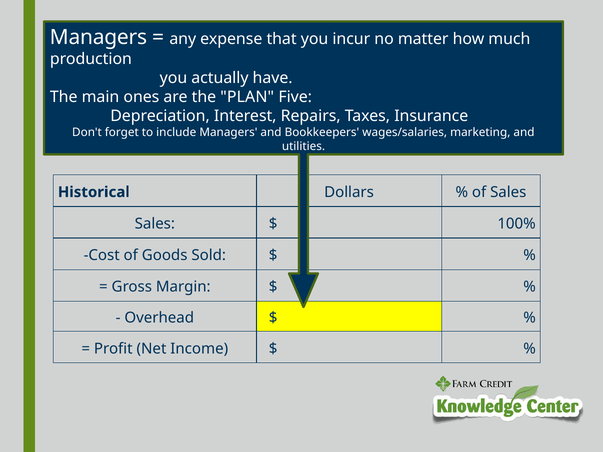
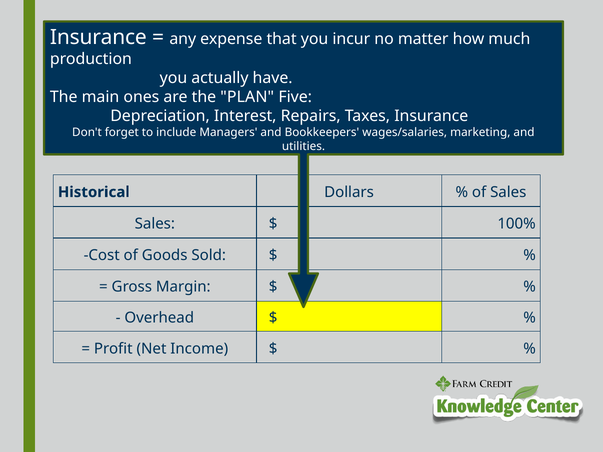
Managers at (98, 37): Managers -> Insurance
